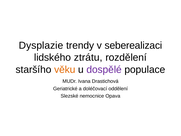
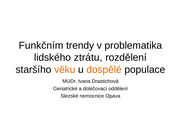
Dysplazie: Dysplazie -> Funkčním
seberealizaci: seberealizaci -> problematika
dospělé colour: purple -> orange
